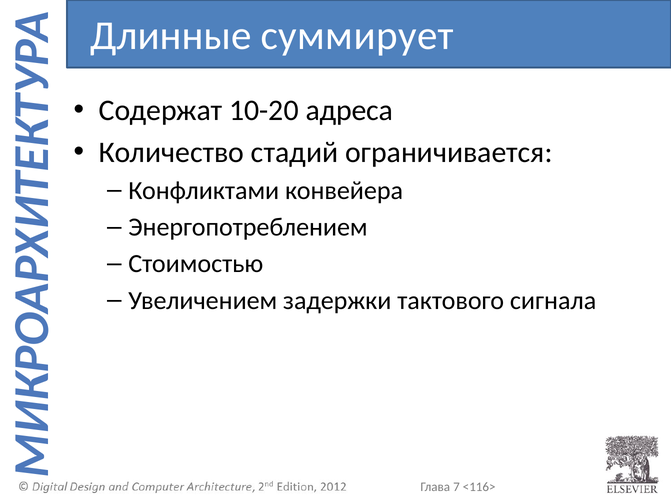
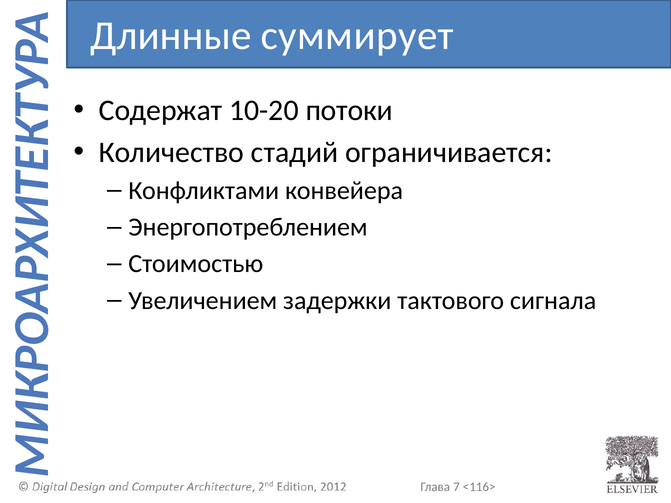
адреса: адреса -> потоки
